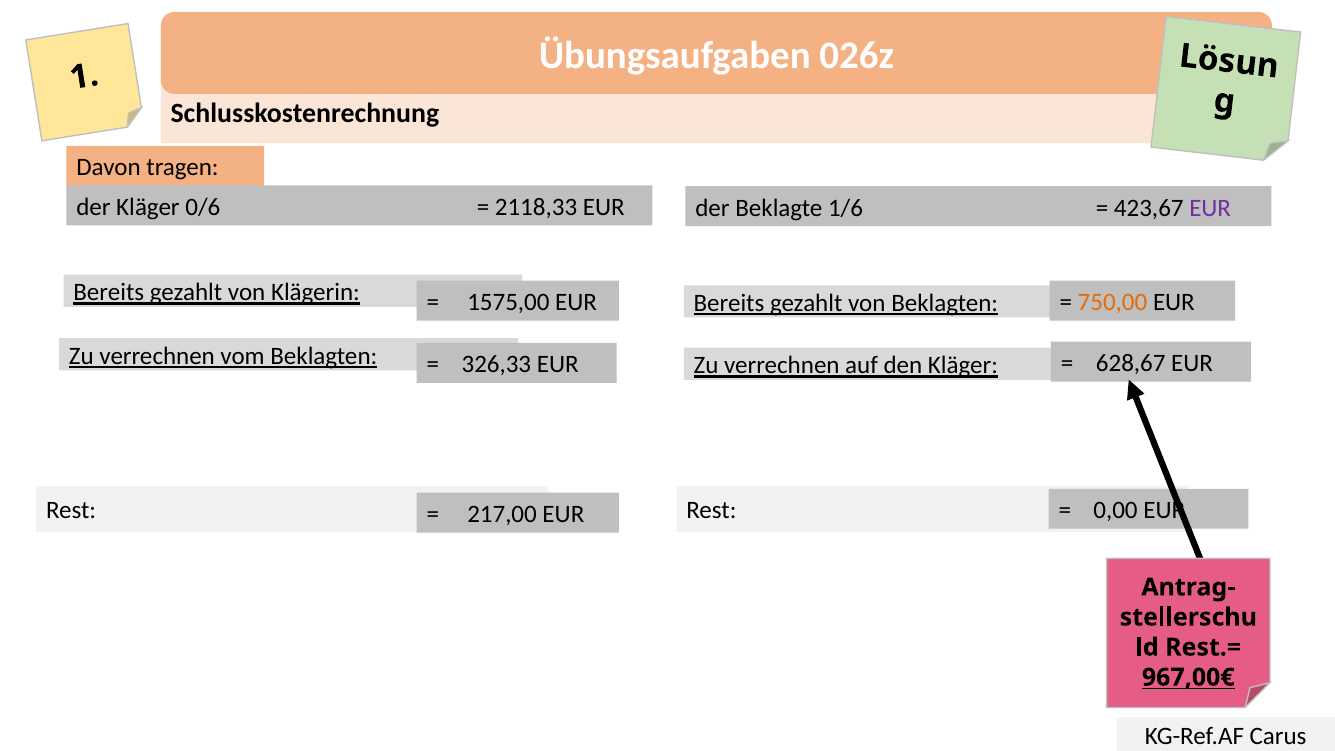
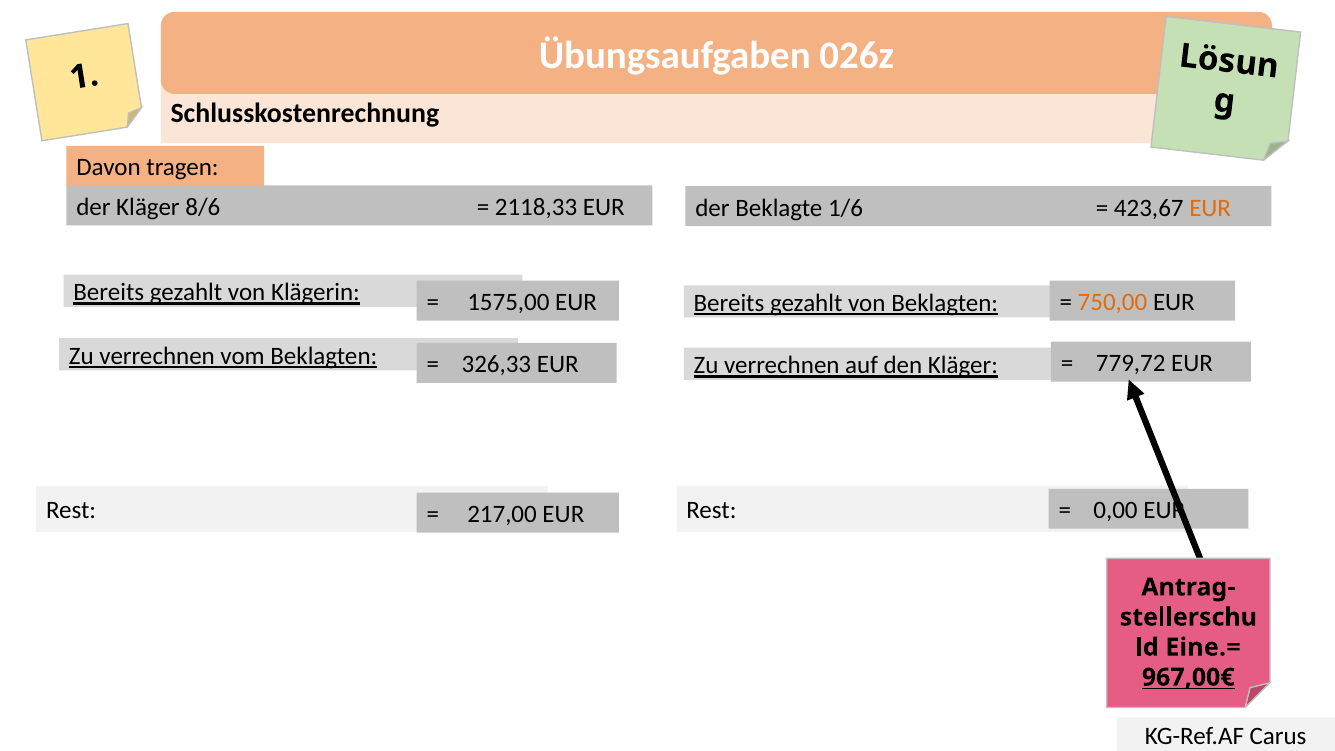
0/6: 0/6 -> 8/6
EUR at (1210, 208) colour: purple -> orange
628,67: 628,67 -> 779,72
Rest.=: Rest.= -> Eine.=
